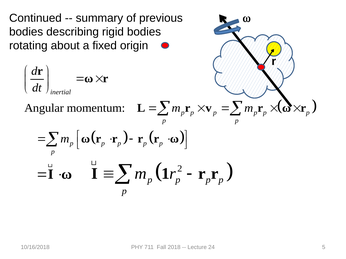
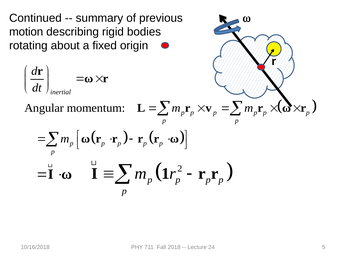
bodies at (26, 32): bodies -> motion
